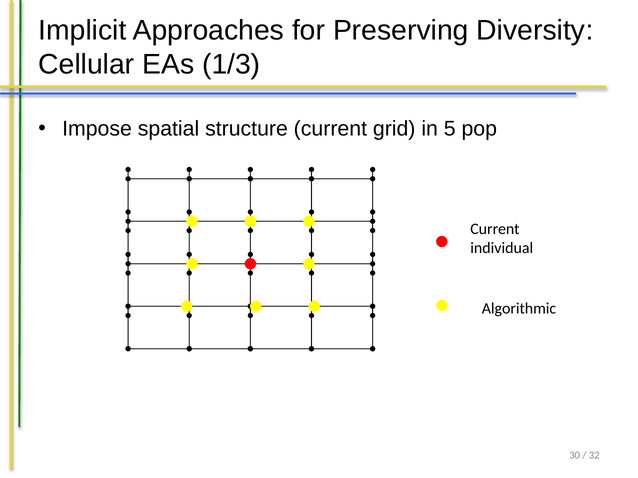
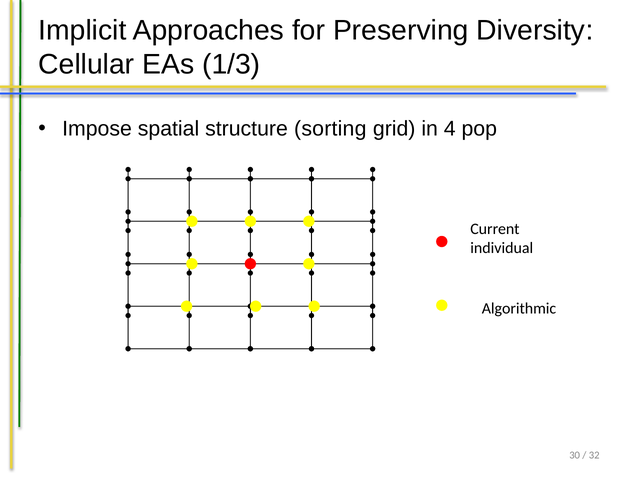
structure current: current -> sorting
5: 5 -> 4
